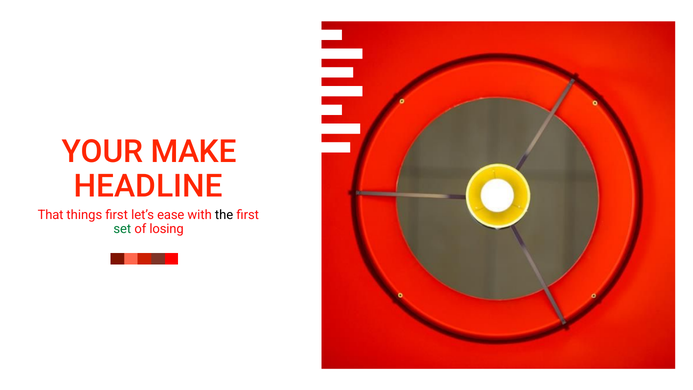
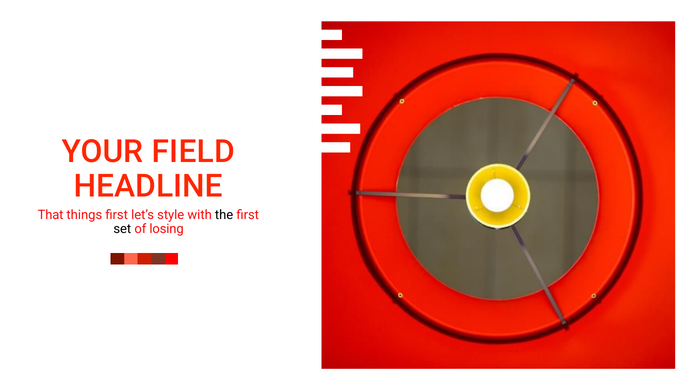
MAKE: MAKE -> FIELD
ease: ease -> style
set colour: green -> black
